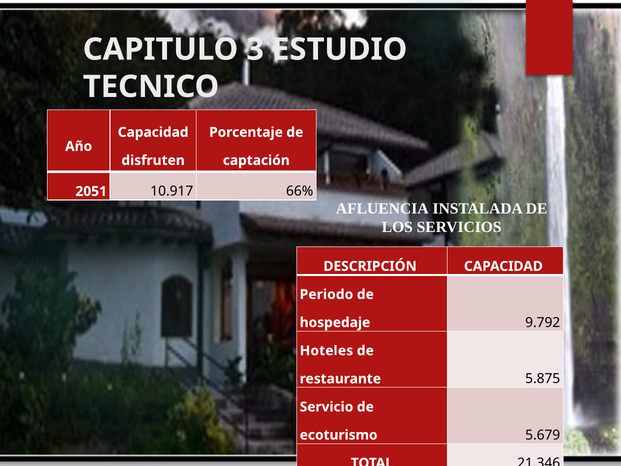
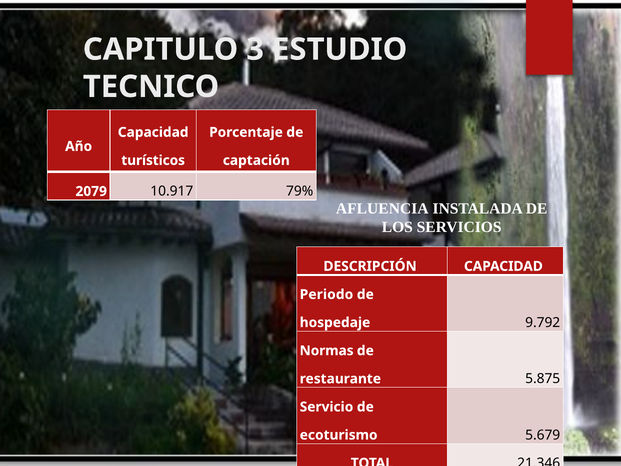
disfruten: disfruten -> turísticos
2051: 2051 -> 2079
66%: 66% -> 79%
Hoteles: Hoteles -> Normas
